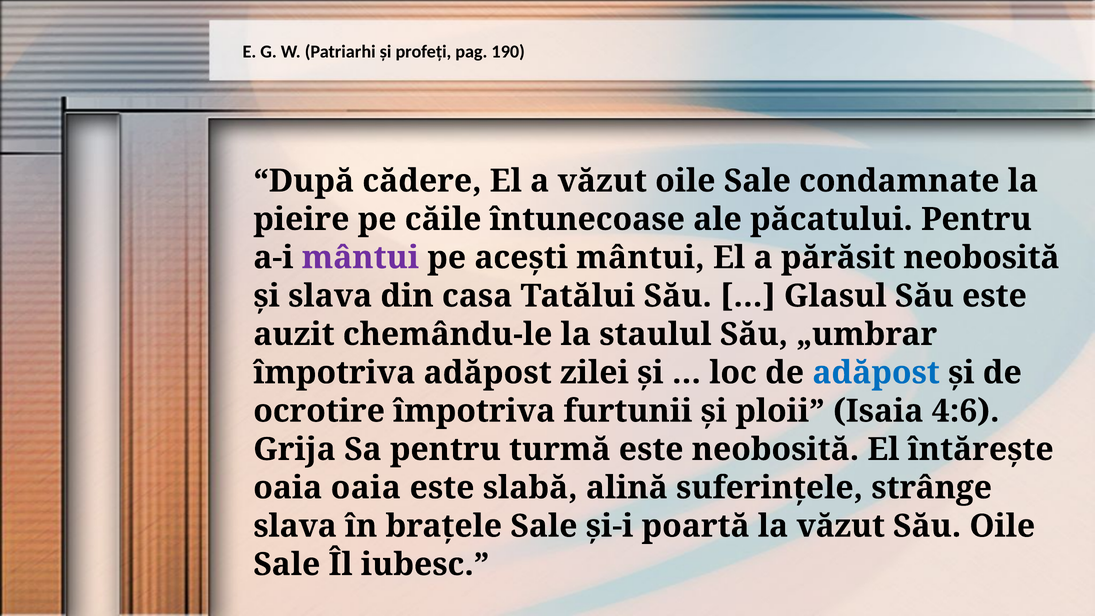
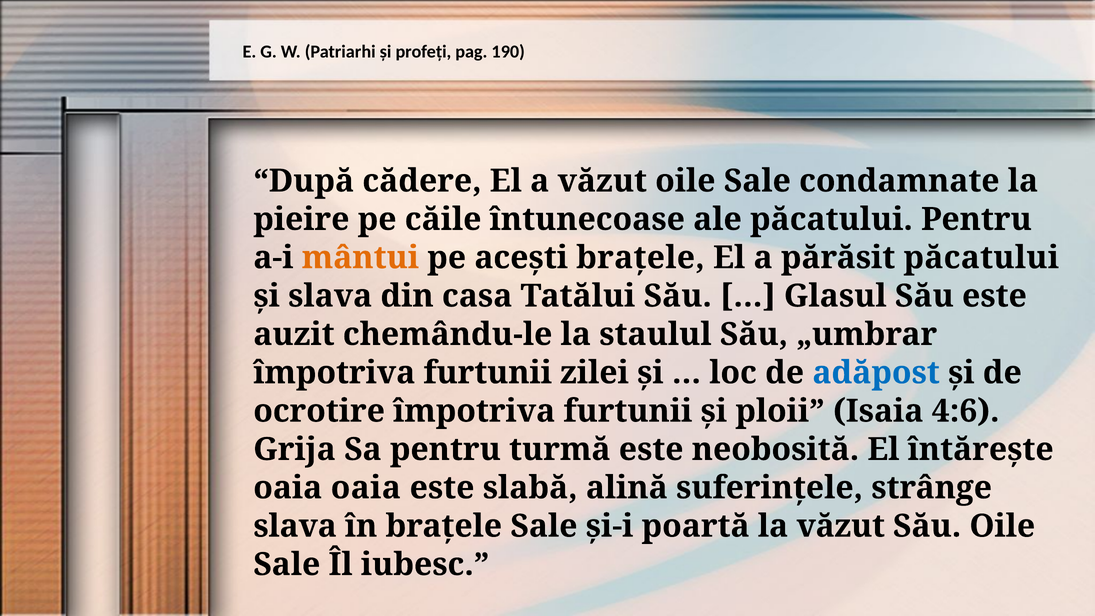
mântui at (360, 258) colour: purple -> orange
acești mântui: mântui -> brațele
părăsit neobosită: neobosită -> păcatului
adăpost at (488, 373): adăpost -> furtunii
